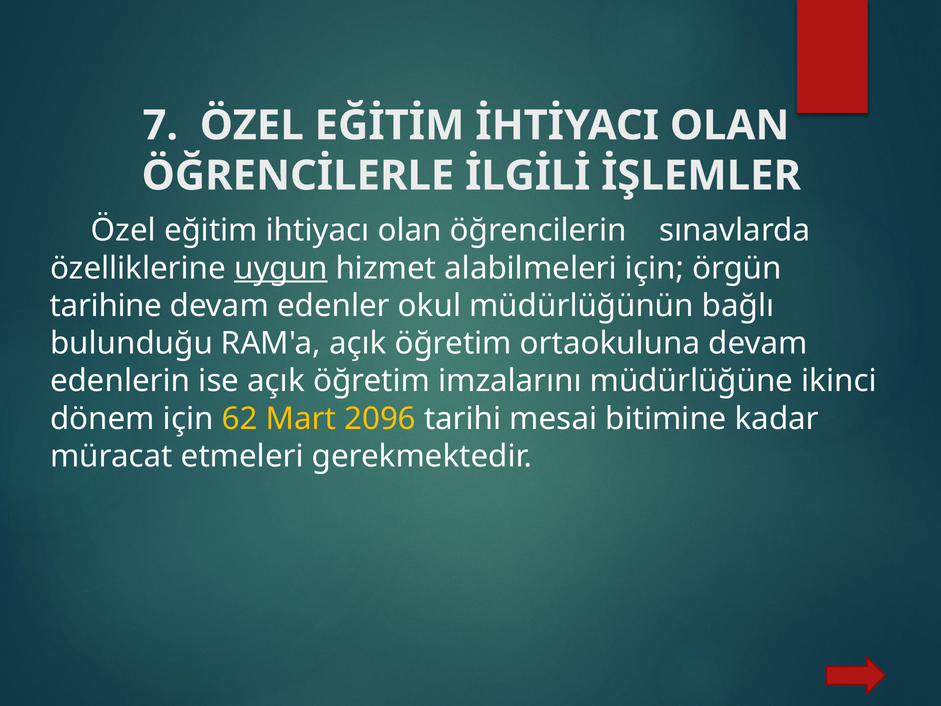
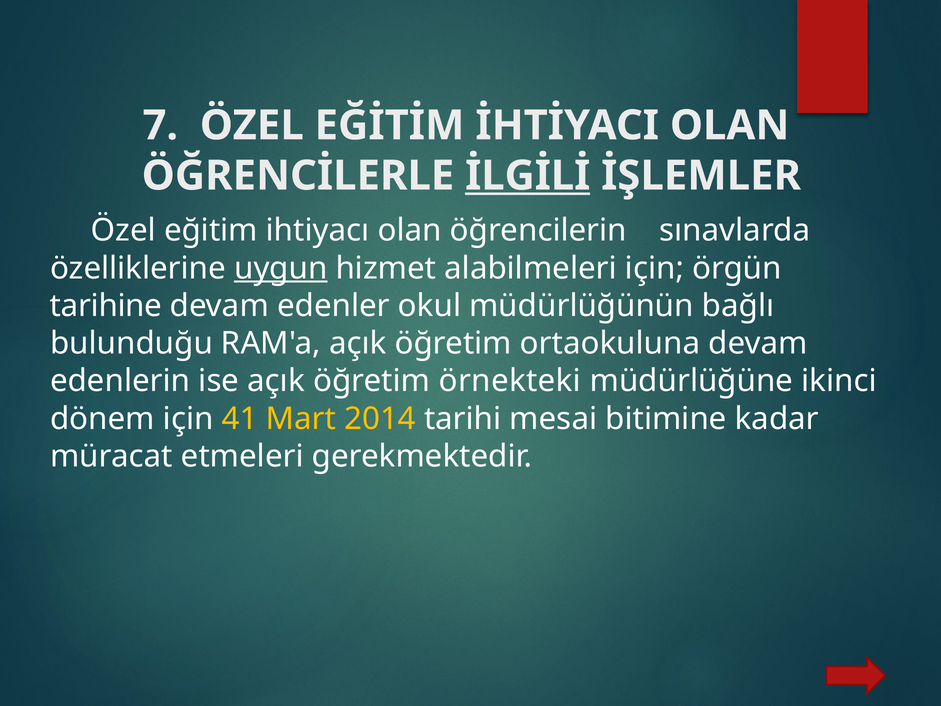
İLGİLİ underline: none -> present
imzalarını: imzalarını -> örnekteki
62: 62 -> 41
2096: 2096 -> 2014
